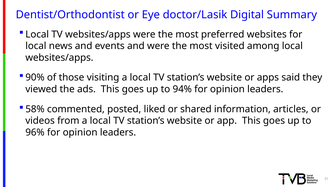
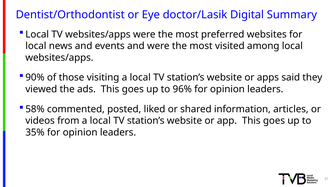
94%: 94% -> 96%
96%: 96% -> 35%
